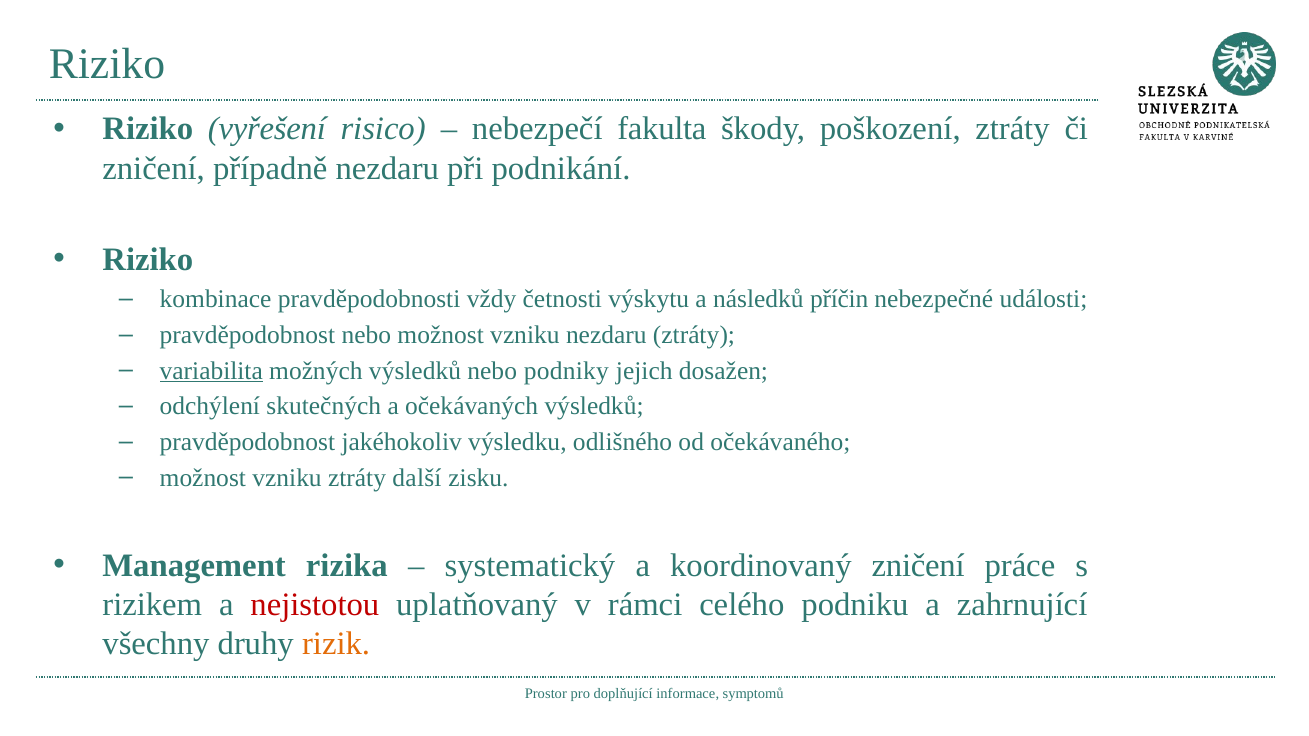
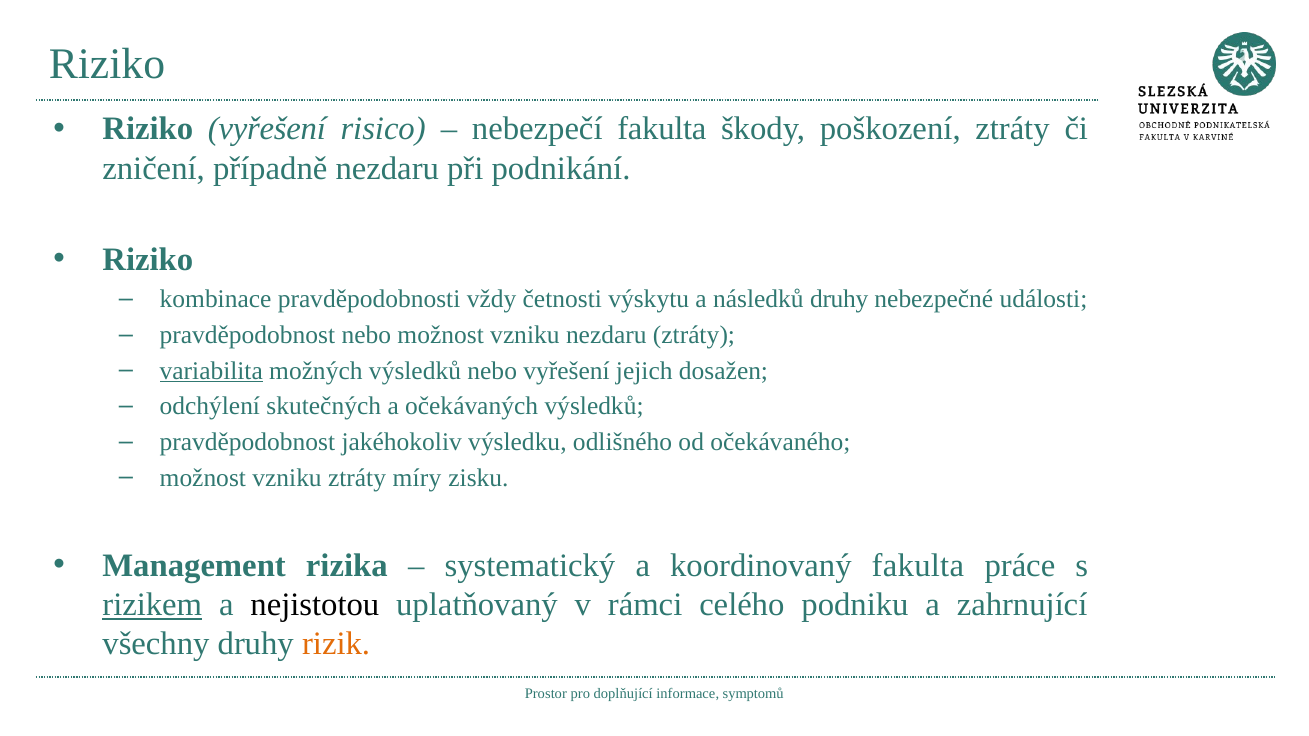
následků příčin: příčin -> druhy
nebo podniky: podniky -> vyřešení
další: další -> míry
koordinovaný zničení: zničení -> fakulta
rizikem underline: none -> present
nejistotou colour: red -> black
